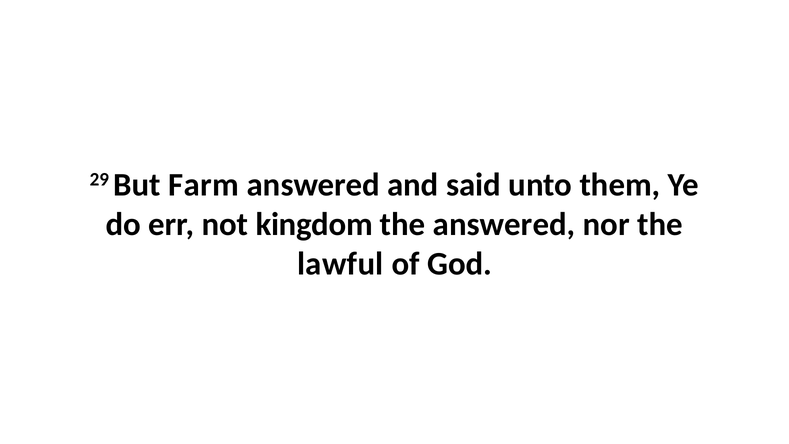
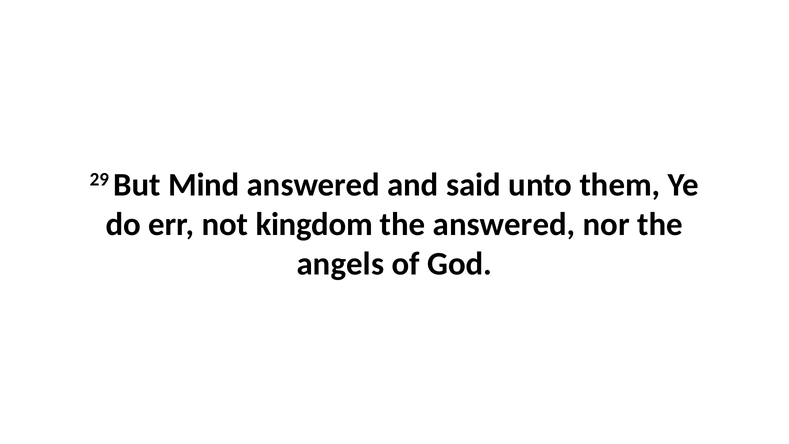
Farm: Farm -> Mind
lawful: lawful -> angels
